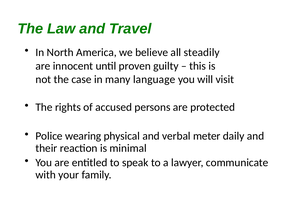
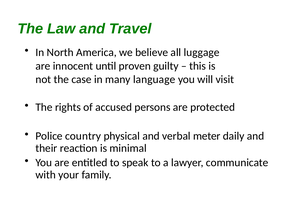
steadily: steadily -> luggage
wearing: wearing -> country
